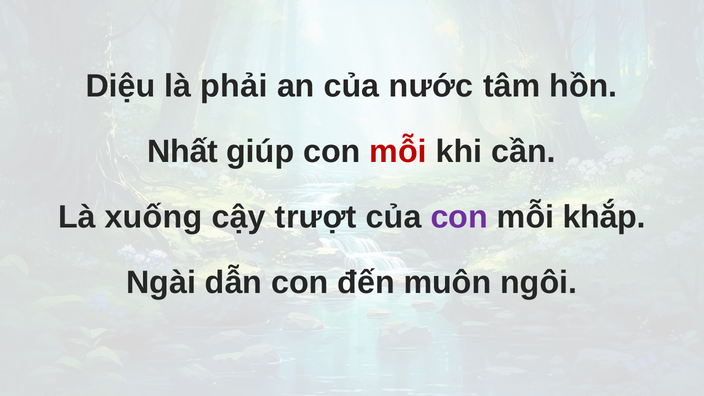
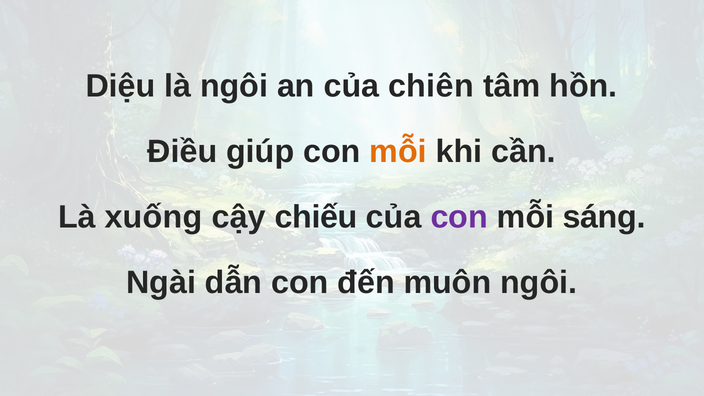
là phải: phải -> ngôi
nước: nước -> chiên
Nhất: Nhất -> Điều
mỗi at (398, 152) colour: red -> orange
trượt: trượt -> chiếu
khắp: khắp -> sáng
